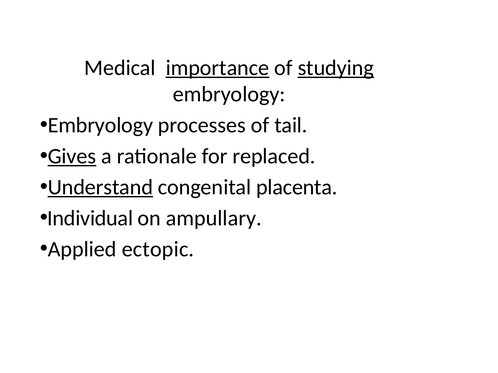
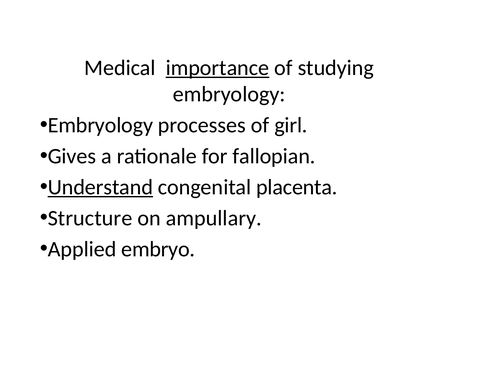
studying underline: present -> none
tail: tail -> girl
Gives underline: present -> none
replaced: replaced -> fallopian
Individual: Individual -> Structure
ectopic: ectopic -> embryo
